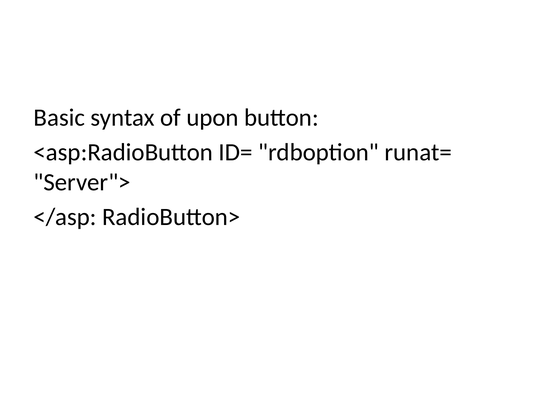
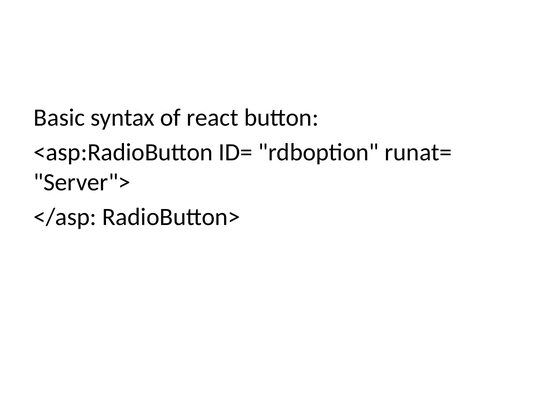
upon: upon -> react
